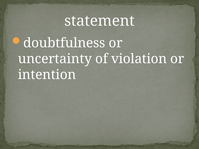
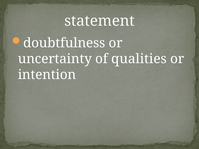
violation: violation -> qualities
